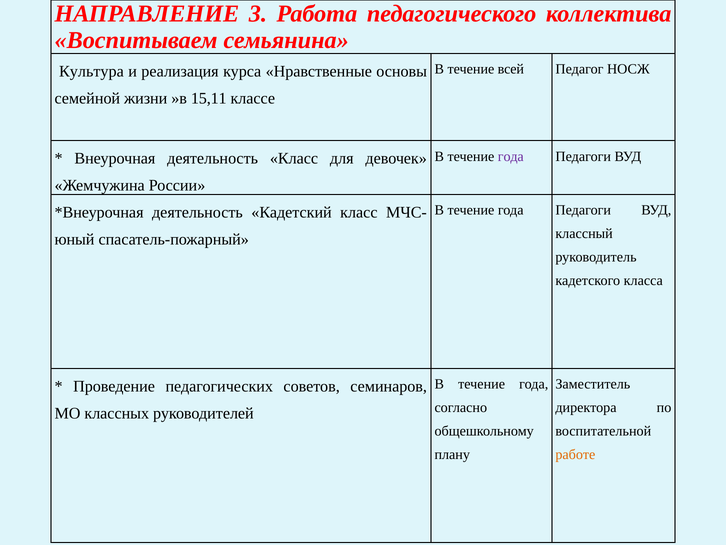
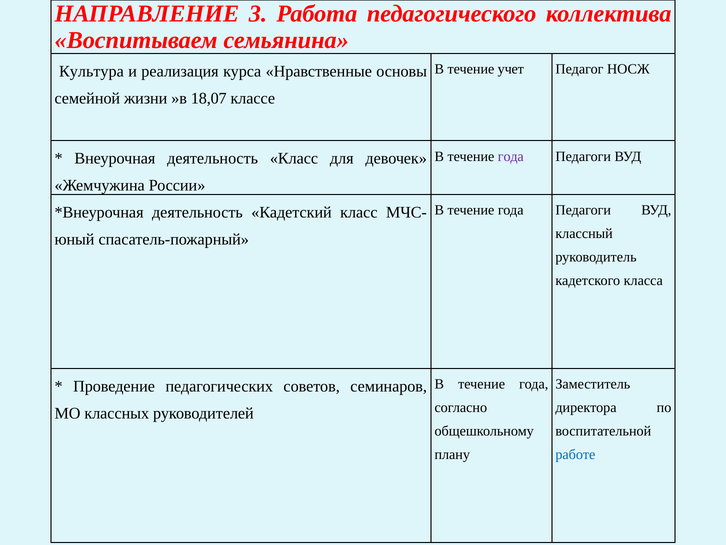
всей: всей -> учет
15,11: 15,11 -> 18,07
работе colour: orange -> blue
